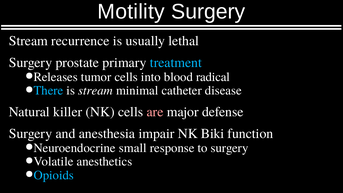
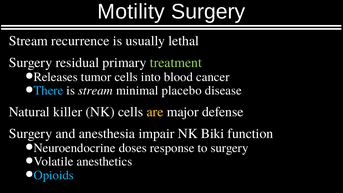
prostate: prostate -> residual
treatment colour: light blue -> light green
radical: radical -> cancer
catheter: catheter -> placebo
are colour: pink -> yellow
small: small -> doses
